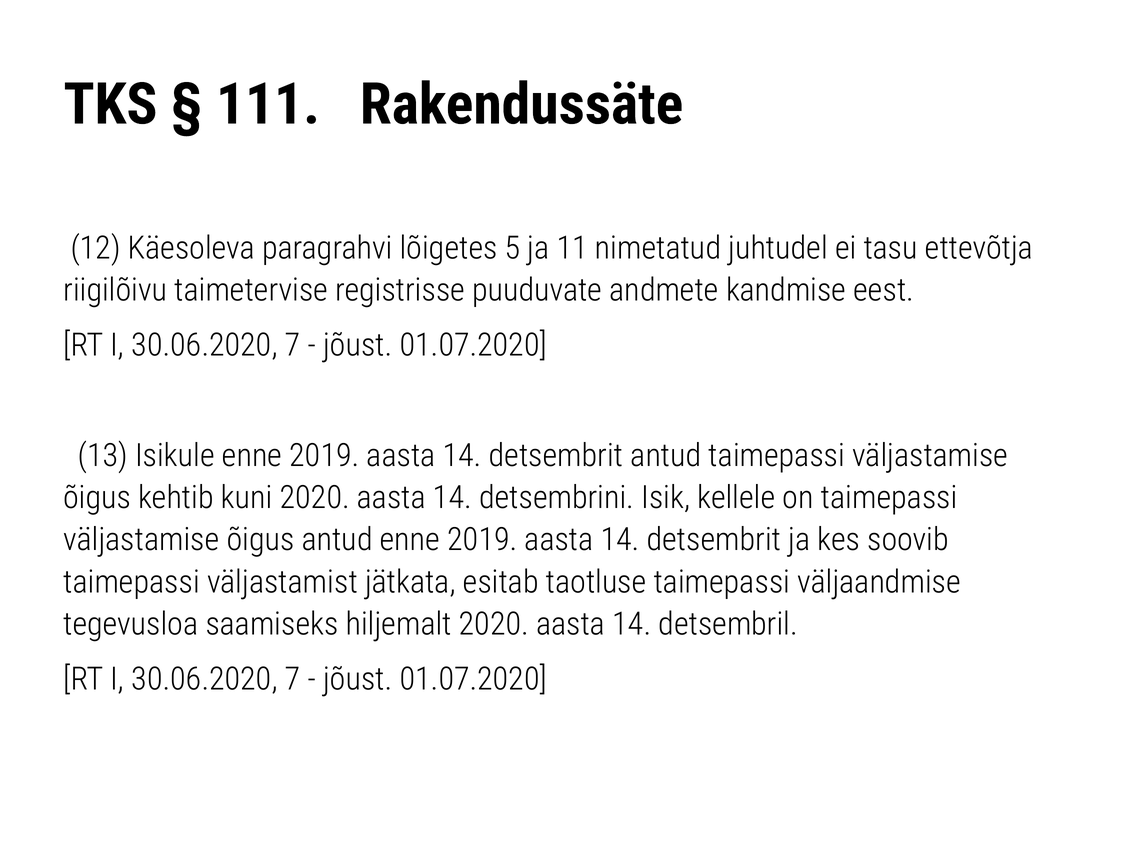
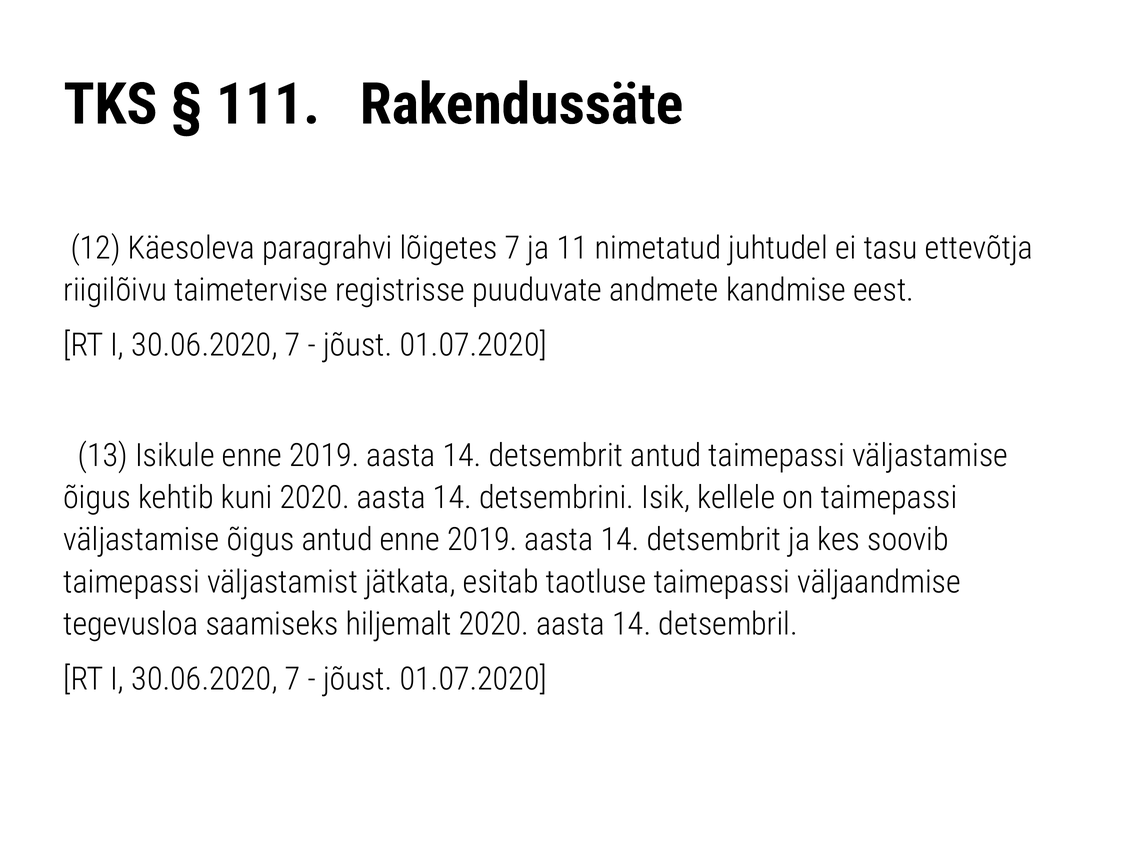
lõigetes 5: 5 -> 7
